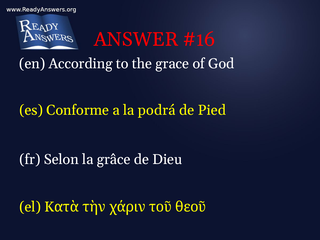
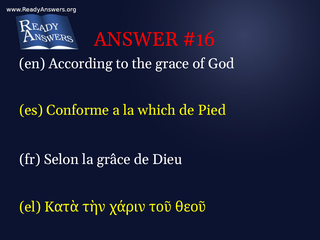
podrá: podrá -> which
